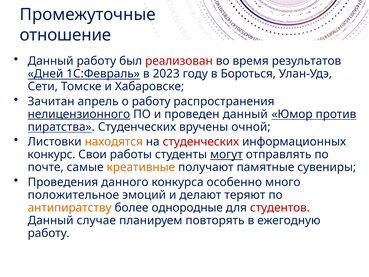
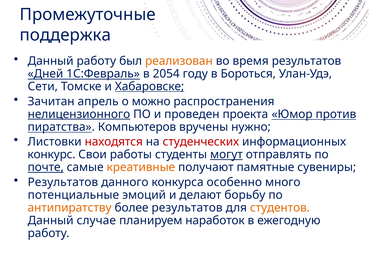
отношение: отношение -> поддержка
реализован colour: red -> orange
2023: 2023 -> 2054
Хабаровске underline: none -> present
о работу: работу -> можно
проведен данный: данный -> проекта
пиратства Студенческих: Студенческих -> Компьютеров
очной: очной -> нужно
находятся colour: orange -> red
почте underline: none -> present
Проведения at (63, 182): Проведения -> Результатов
положительное: положительное -> потенциальные
теряют: теряют -> борьбу
более однородные: однородные -> результатов
студентов colour: red -> orange
повторять: повторять -> наработок
